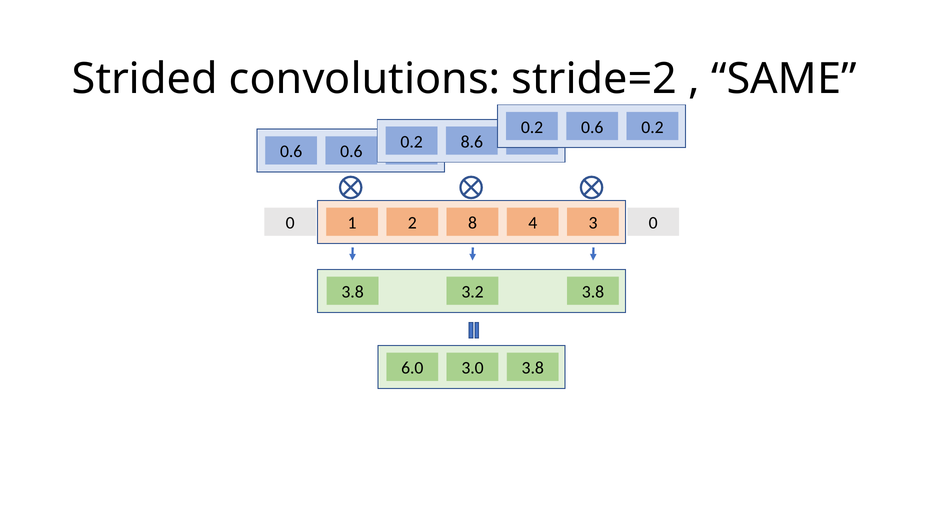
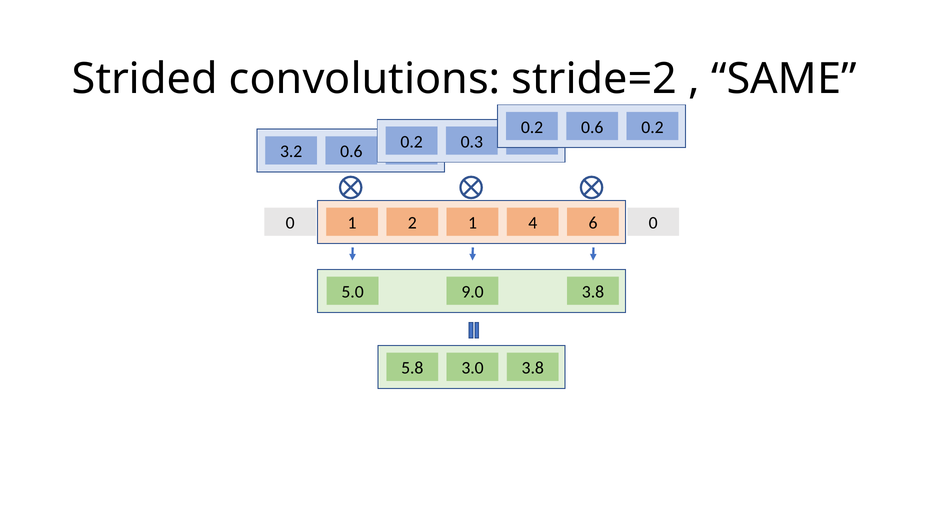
8.6: 8.6 -> 0.3
0.6 at (291, 152): 0.6 -> 3.2
2 8: 8 -> 1
3: 3 -> 6
3.8 at (353, 292): 3.8 -> 5.0
3.2: 3.2 -> 9.0
6.0: 6.0 -> 5.8
